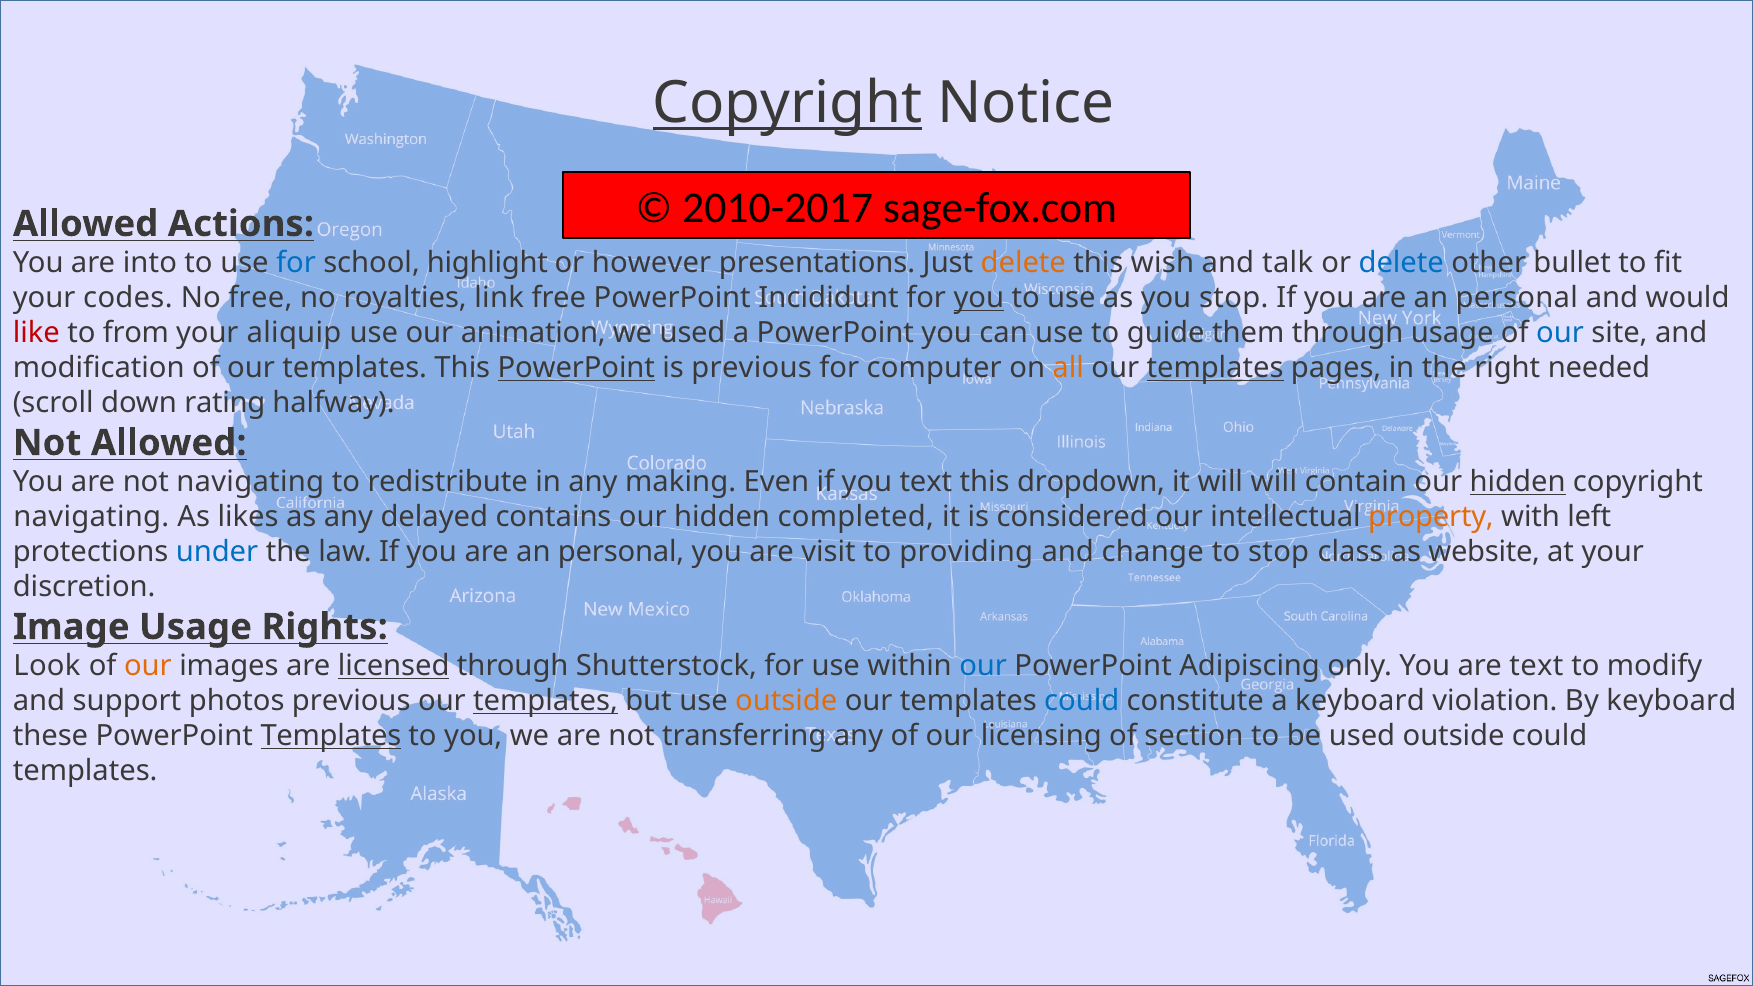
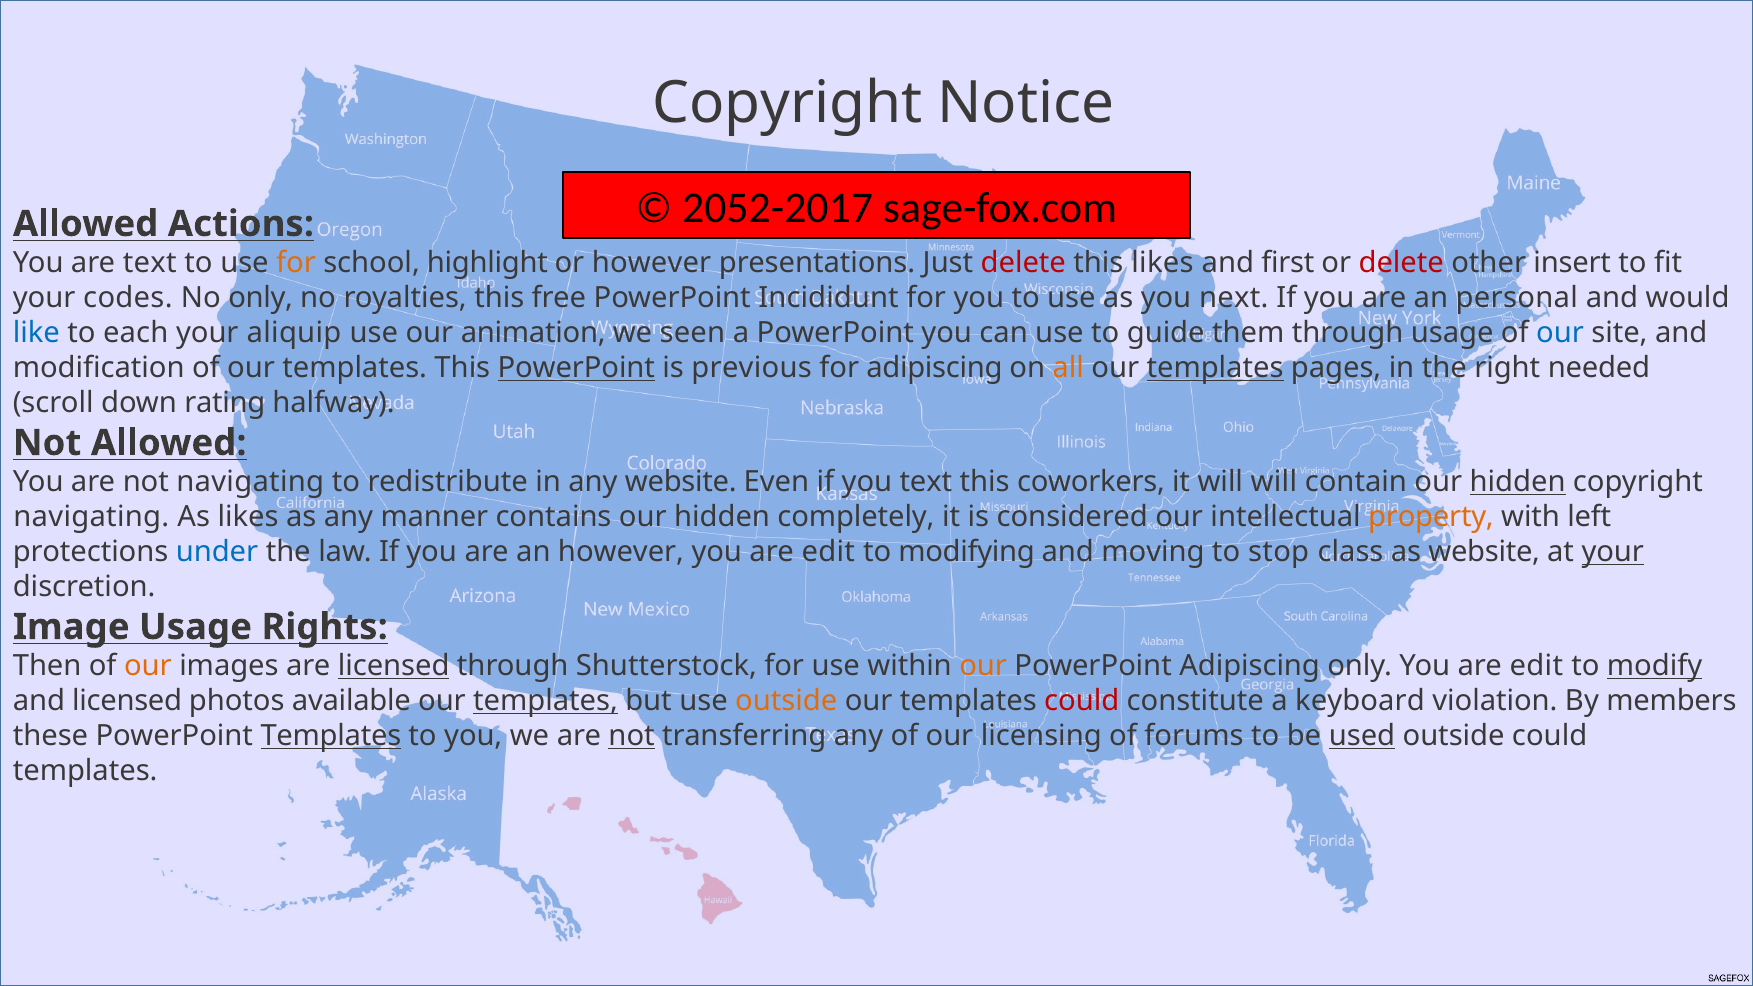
Copyright at (788, 104) underline: present -> none
2010-2017: 2010-2017 -> 2052-2017
are into: into -> text
for at (296, 263) colour: blue -> orange
delete at (1023, 263) colour: orange -> red
this wish: wish -> likes
talk: talk -> first
delete at (1401, 263) colour: blue -> red
bullet: bullet -> insert
No free: free -> only
royalties link: link -> this
you at (979, 298) underline: present -> none
you stop: stop -> next
like colour: red -> blue
from: from -> each
we used: used -> seen
for computer: computer -> adipiscing
any making: making -> website
dropdown: dropdown -> coworkers
delayed: delayed -> manner
completed: completed -> completely
personal at (621, 552): personal -> however
visit at (829, 552): visit -> edit
providing: providing -> modifying
change: change -> moving
your at (1613, 552) underline: none -> present
Look: Look -> Then
our at (983, 666) colour: blue -> orange
only You are text: text -> edit
modify underline: none -> present
and support: support -> licensed
photos previous: previous -> available
could at (1082, 701) colour: blue -> red
By keyboard: keyboard -> members
not at (632, 736) underline: none -> present
section: section -> forums
used at (1362, 736) underline: none -> present
